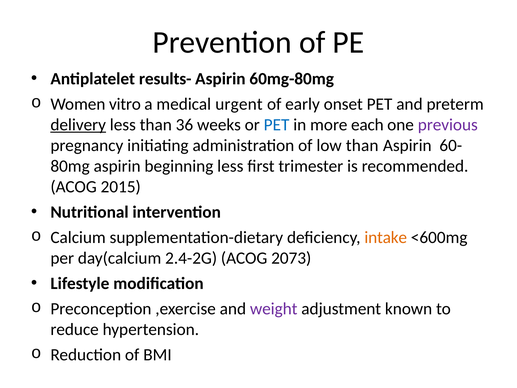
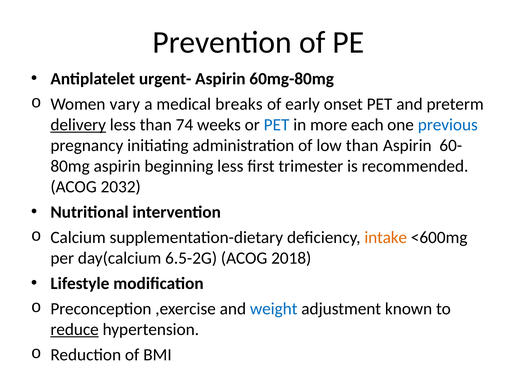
results-: results- -> urgent-
vitro: vitro -> vary
urgent: urgent -> breaks
36: 36 -> 74
previous colour: purple -> blue
2015: 2015 -> 2032
2.4-2G: 2.4-2G -> 6.5-2G
2073: 2073 -> 2018
weight colour: purple -> blue
reduce underline: none -> present
